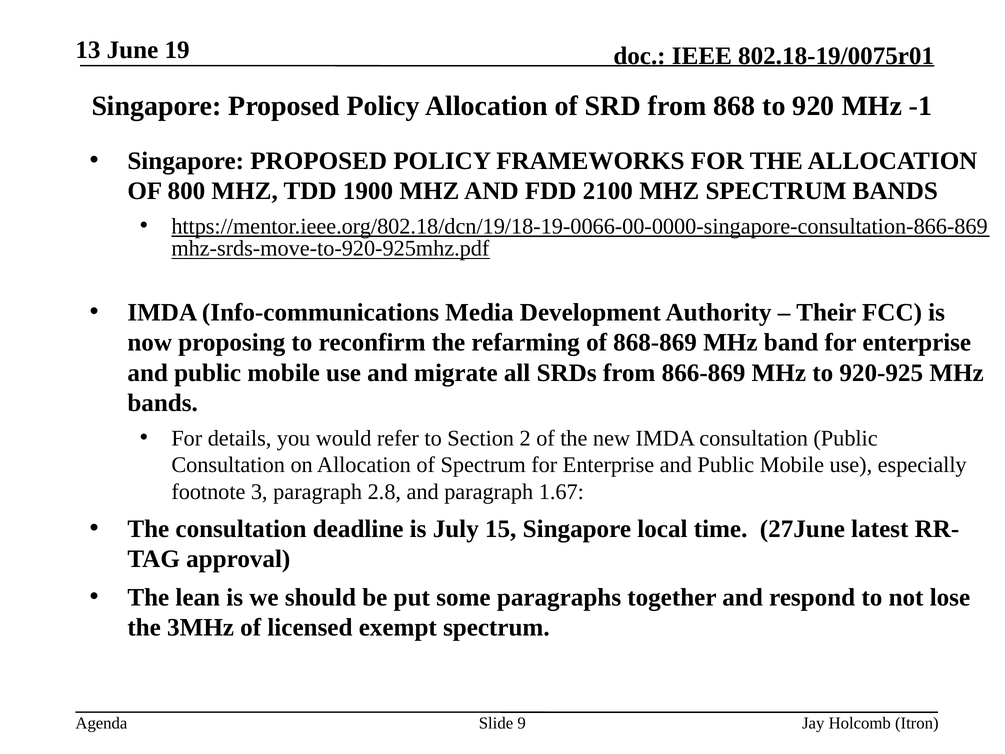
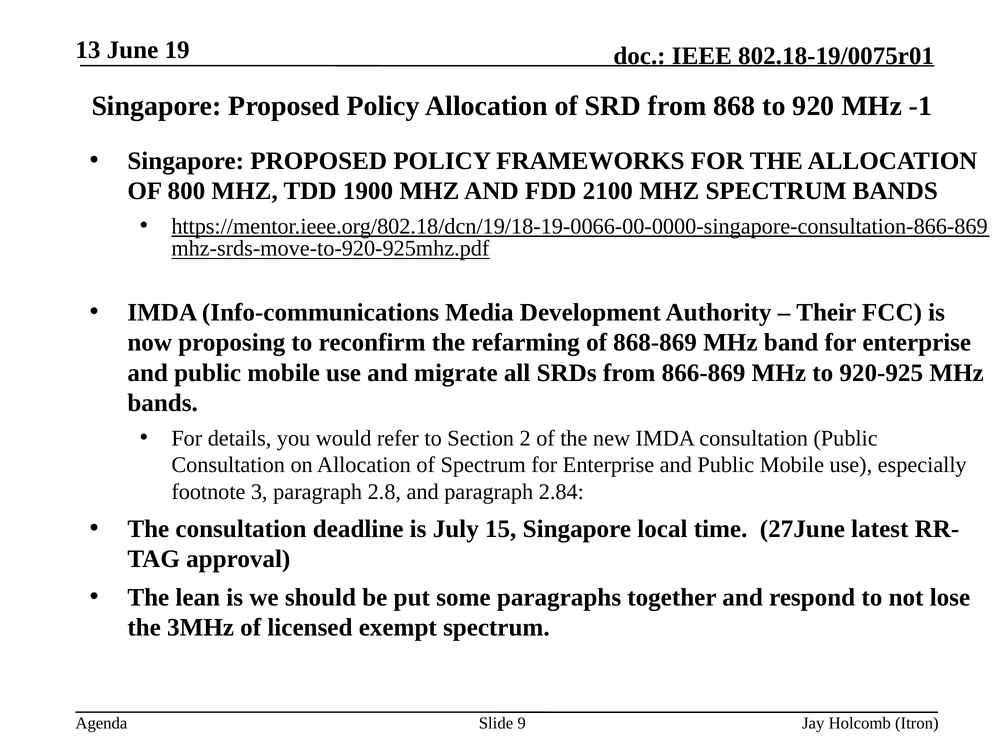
1.67: 1.67 -> 2.84
